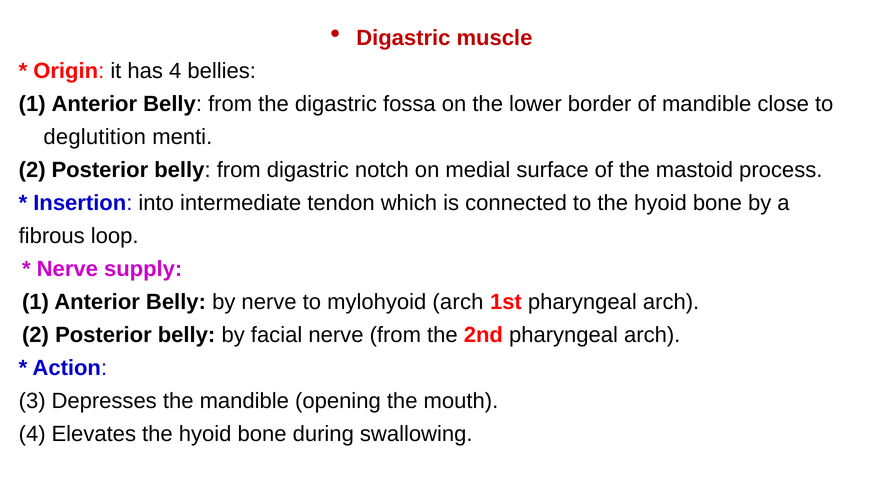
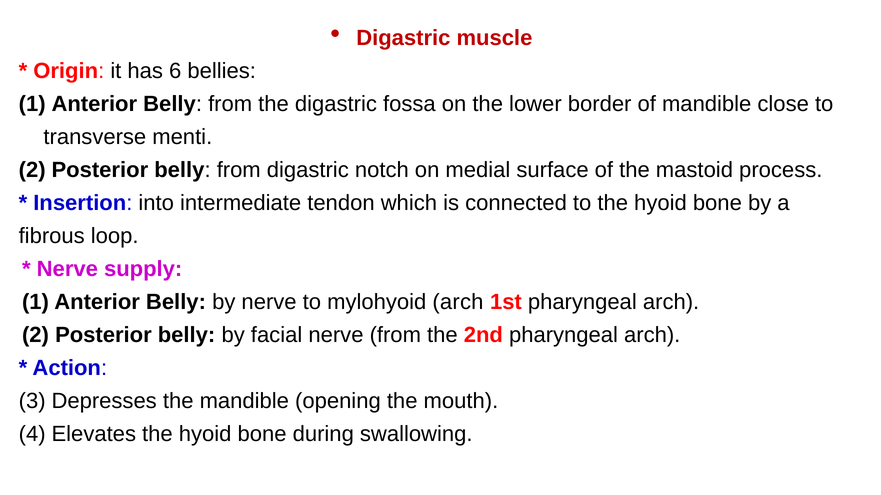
has 4: 4 -> 6
deglutition: deglutition -> transverse
